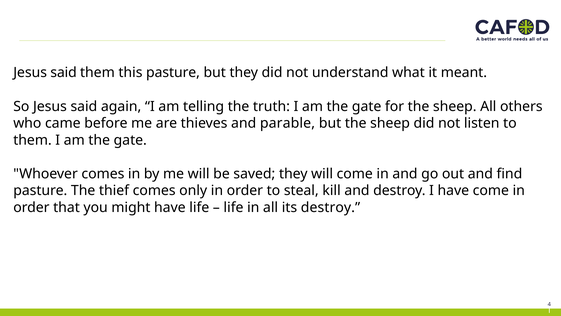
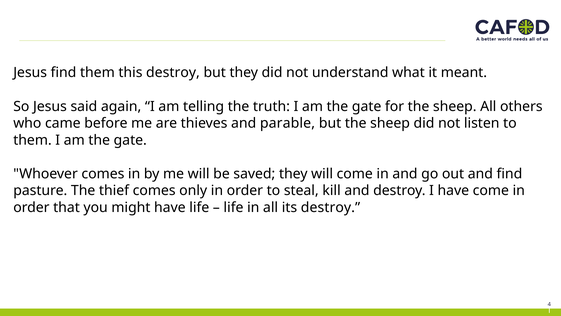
said at (64, 73): said -> find
this pasture: pasture -> destroy
